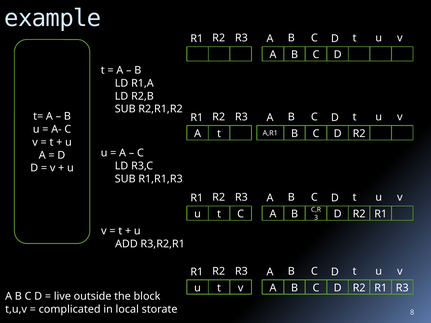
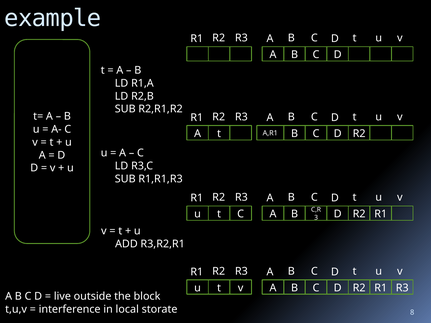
complicated: complicated -> interference
